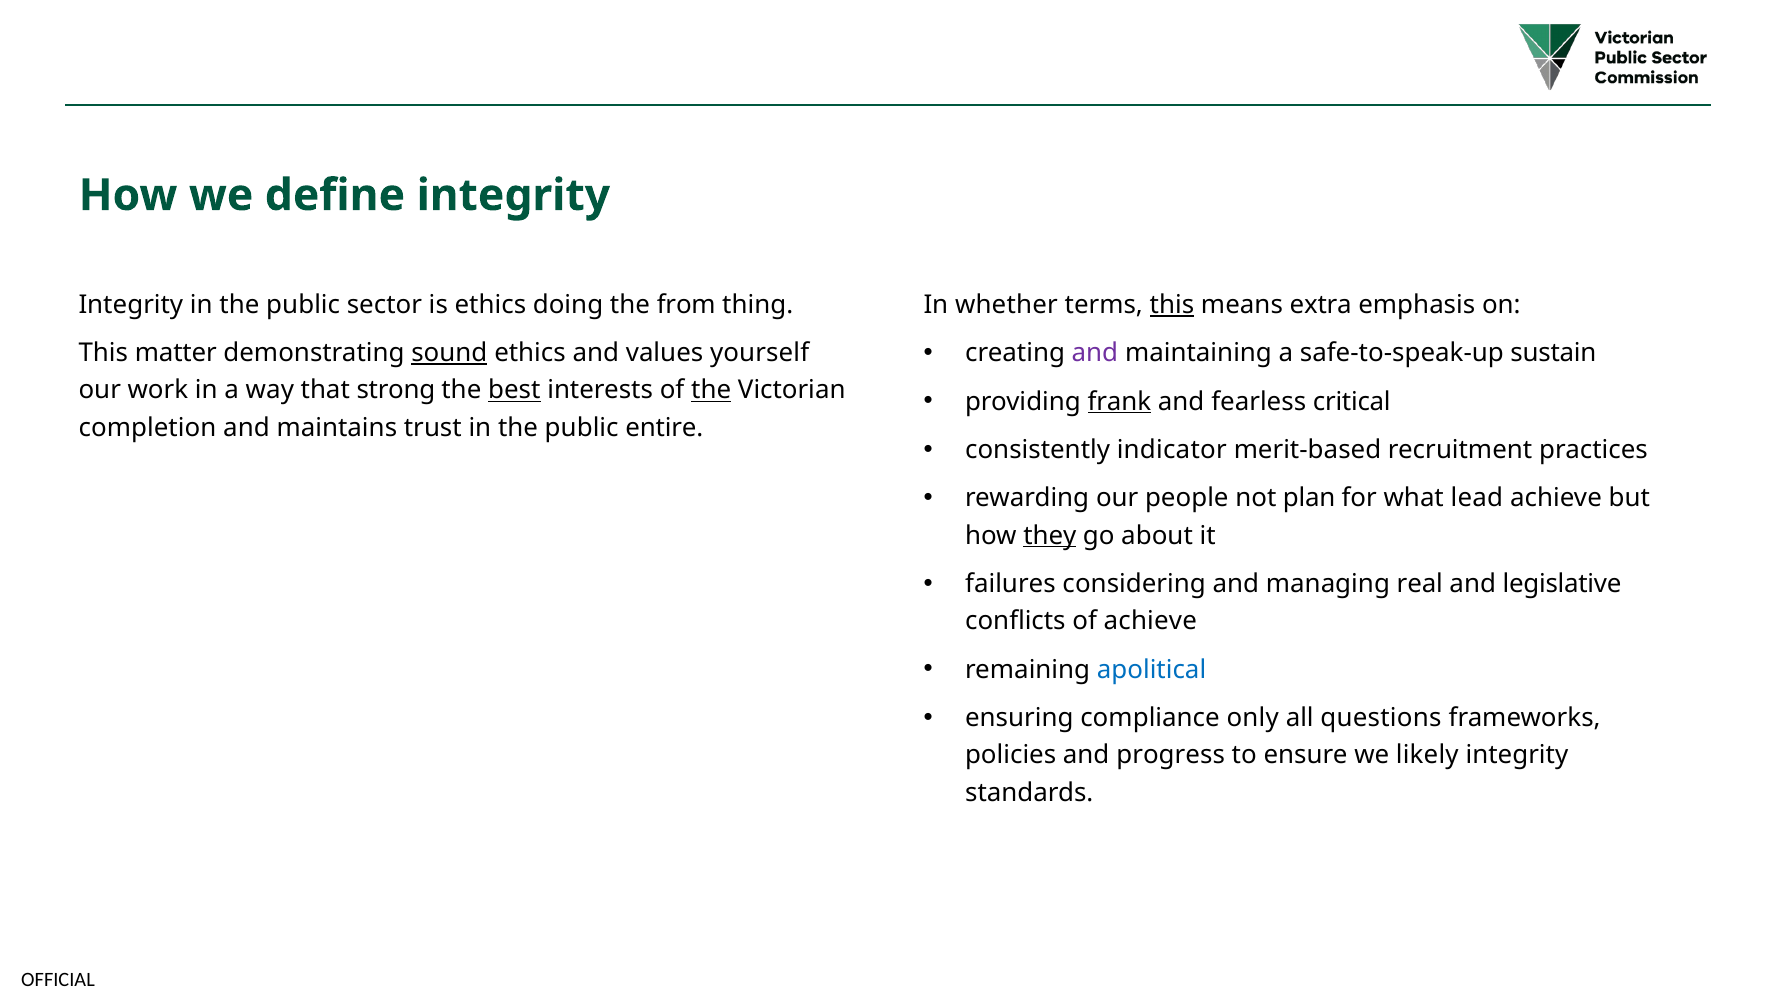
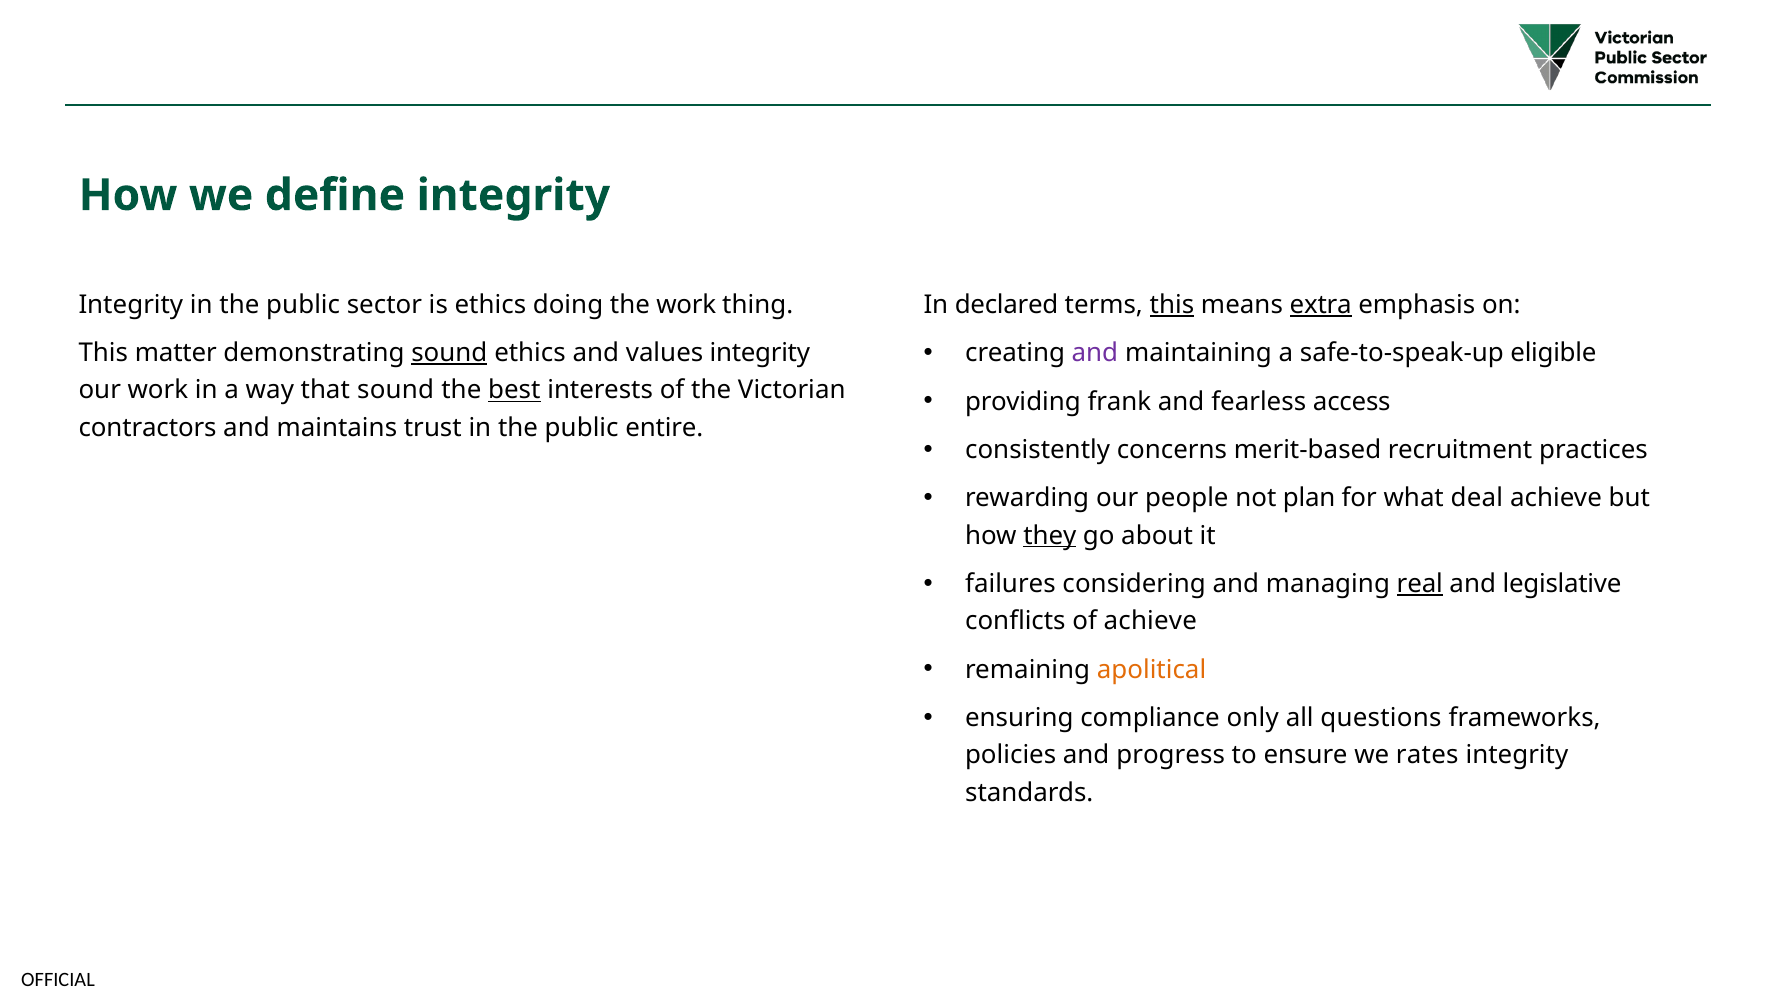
the from: from -> work
whether: whether -> declared
extra underline: none -> present
sustain: sustain -> eligible
values yourself: yourself -> integrity
that strong: strong -> sound
the at (711, 390) underline: present -> none
frank underline: present -> none
critical: critical -> access
completion: completion -> contractors
indicator: indicator -> concerns
lead: lead -> deal
real underline: none -> present
apolitical colour: blue -> orange
likely: likely -> rates
